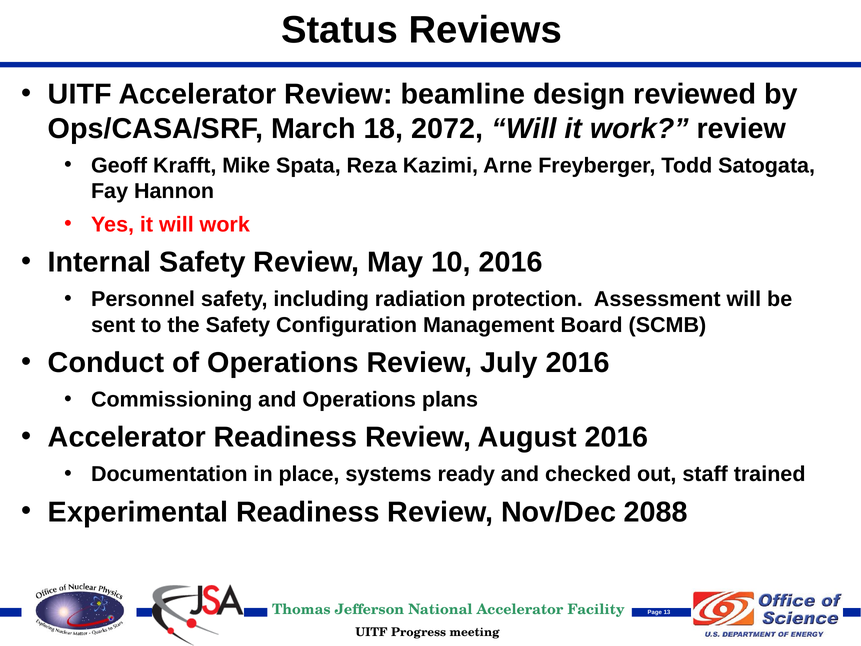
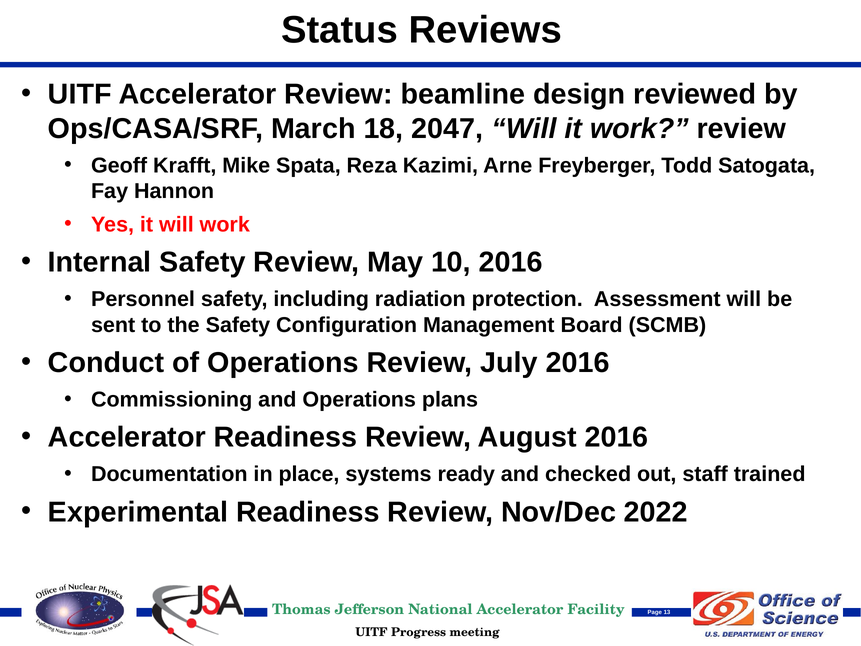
2072: 2072 -> 2047
2088: 2088 -> 2022
